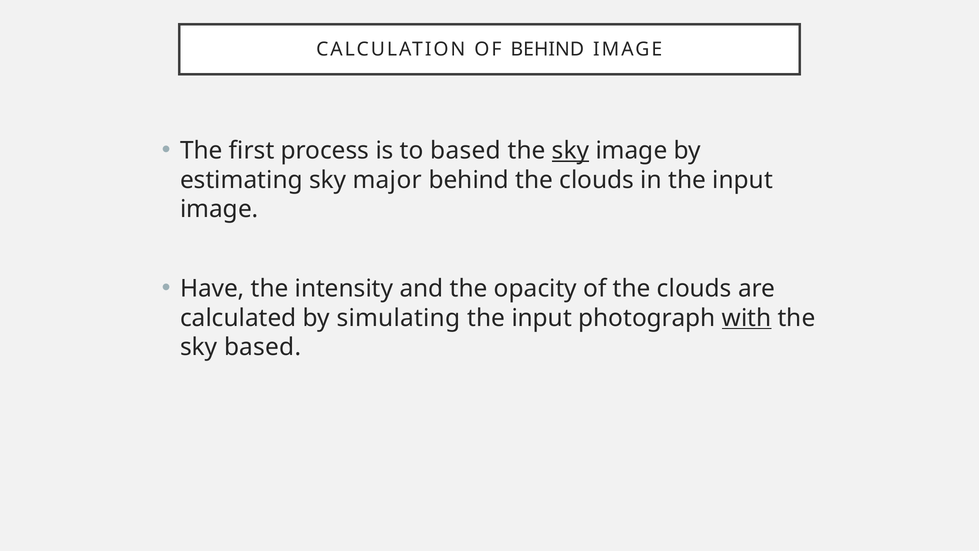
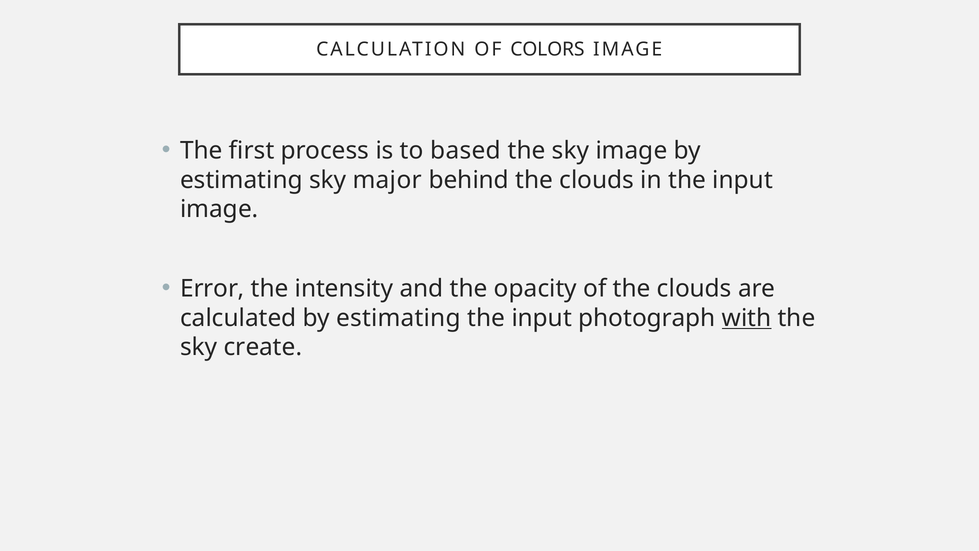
OF BEHIND: BEHIND -> COLORS
sky at (571, 151) underline: present -> none
Have: Have -> Error
calculated by simulating: simulating -> estimating
sky based: based -> create
